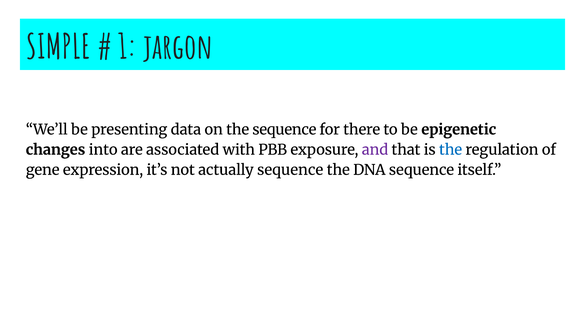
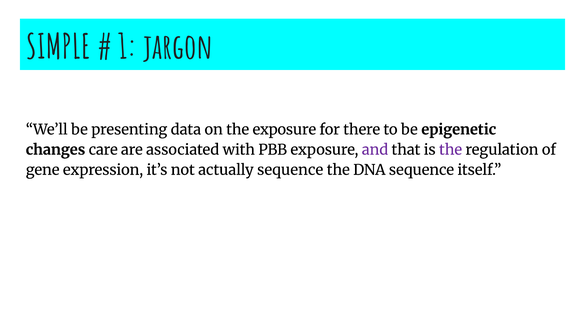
the sequence: sequence -> exposure
into: into -> care
the at (451, 150) colour: blue -> purple
